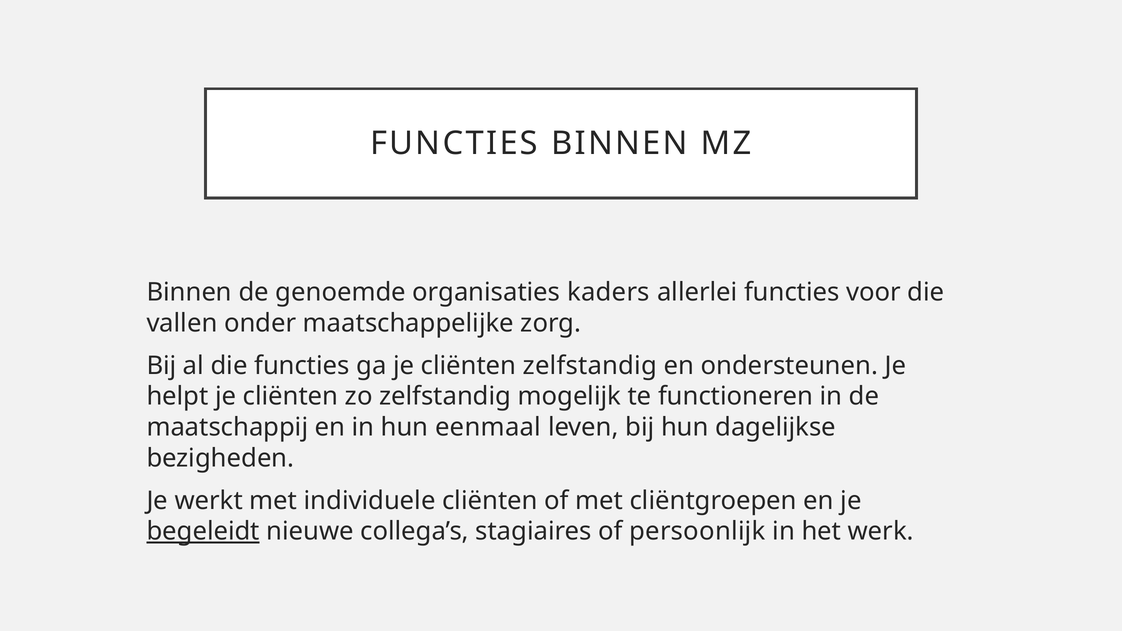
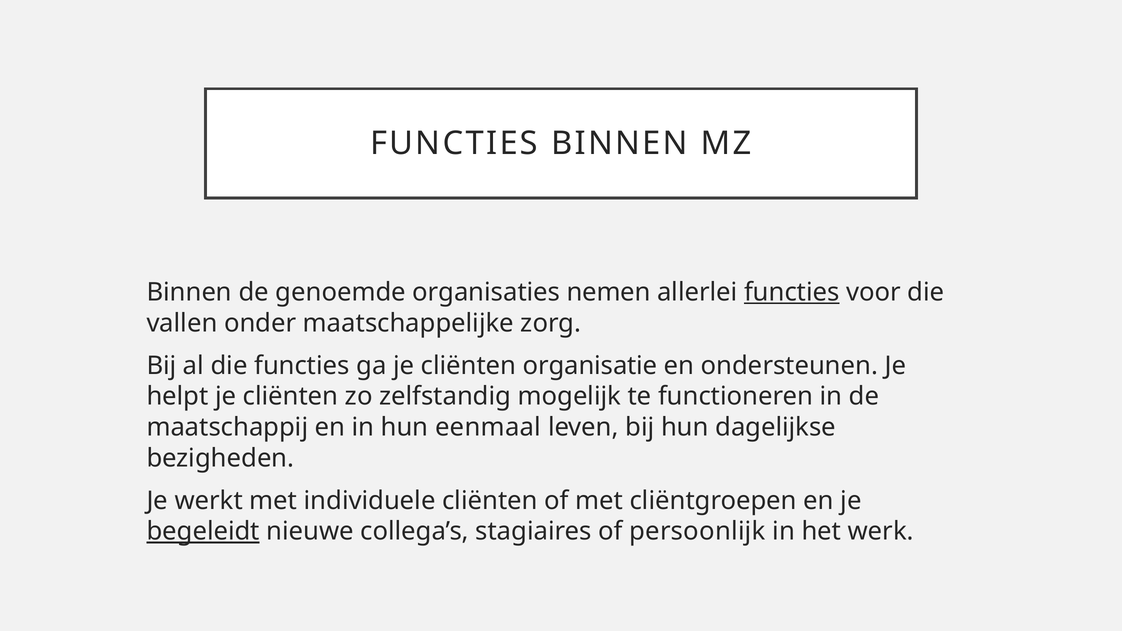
kaders: kaders -> nemen
functies at (792, 292) underline: none -> present
cliënten zelfstandig: zelfstandig -> organisatie
